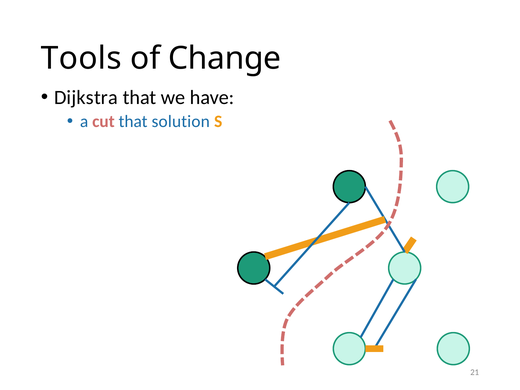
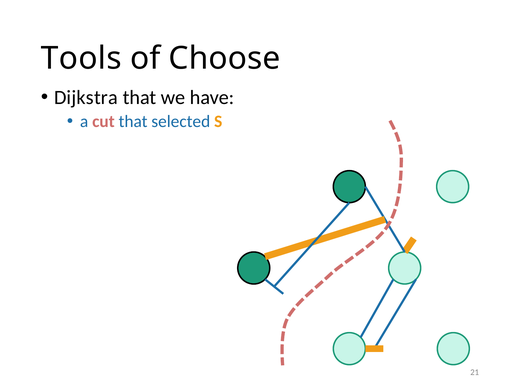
Change: Change -> Choose
solution: solution -> selected
